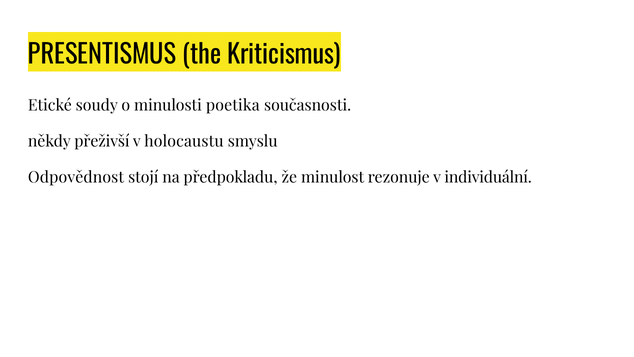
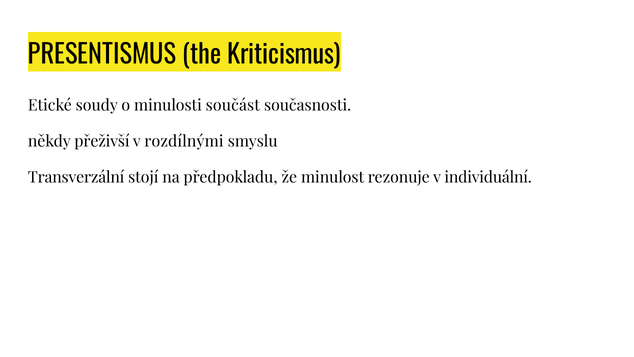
poetika: poetika -> součást
holocaustu: holocaustu -> rozdílnými
Odpovědnost: Odpovědnost -> Transverzální
